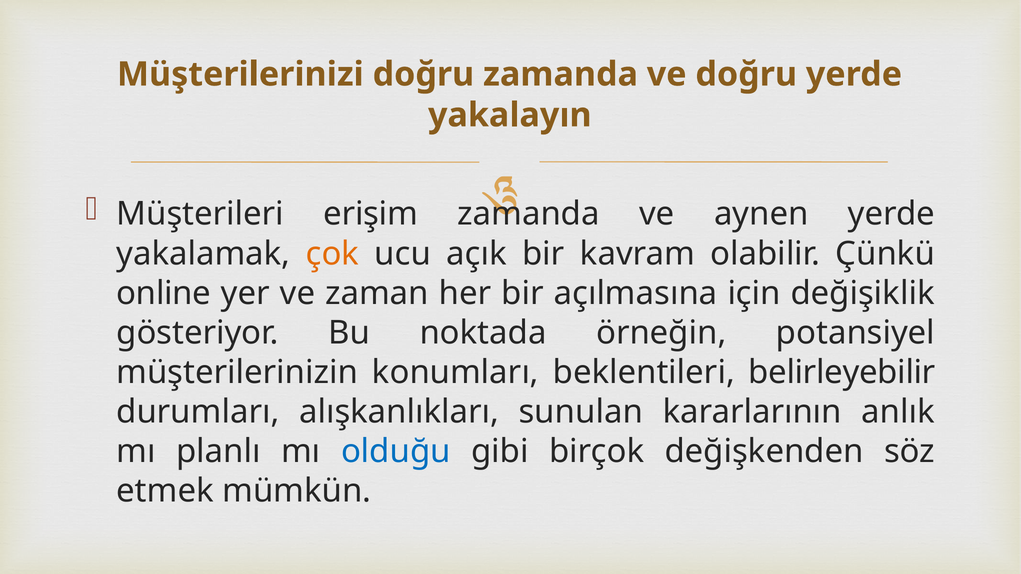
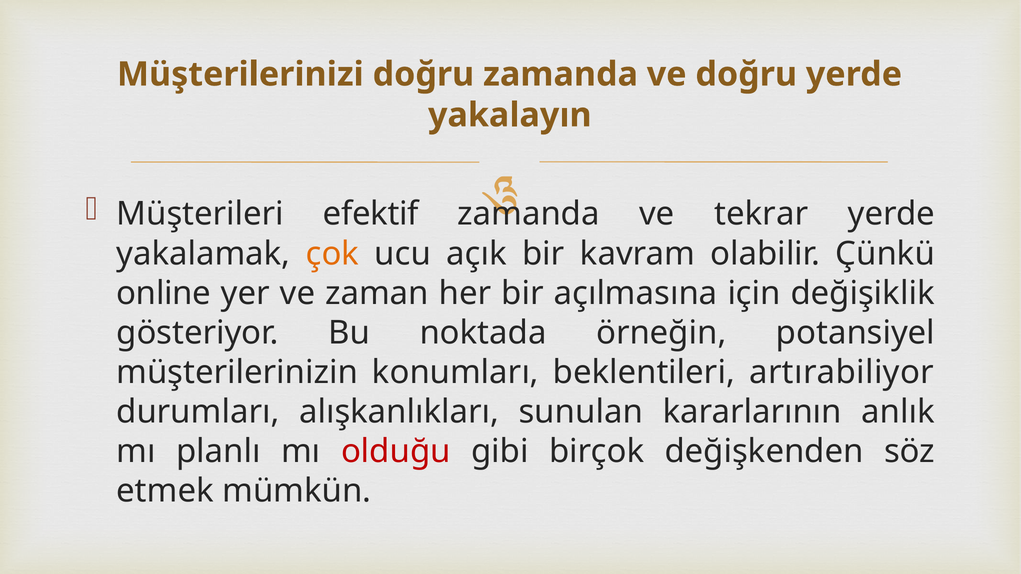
erişim: erişim -> efektif
aynen: aynen -> tekrar
belirleyebilir: belirleyebilir -> artırabiliyor
olduğu colour: blue -> red
